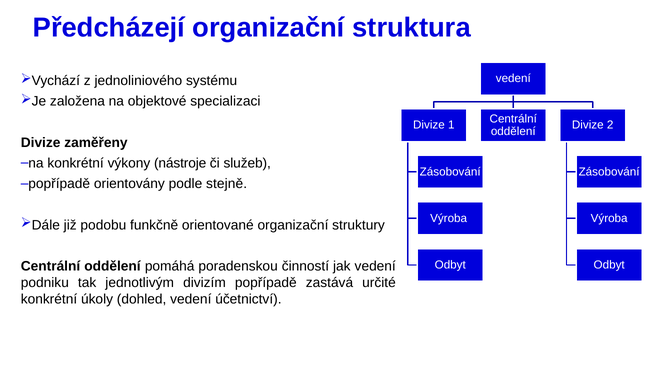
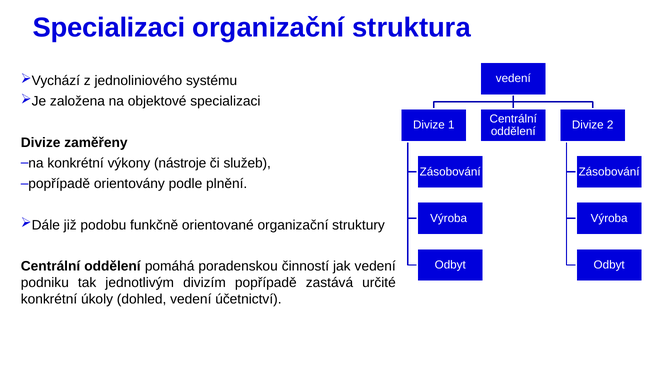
Předcházejí at (109, 28): Předcházejí -> Specializaci
stejně: stejně -> plnění
